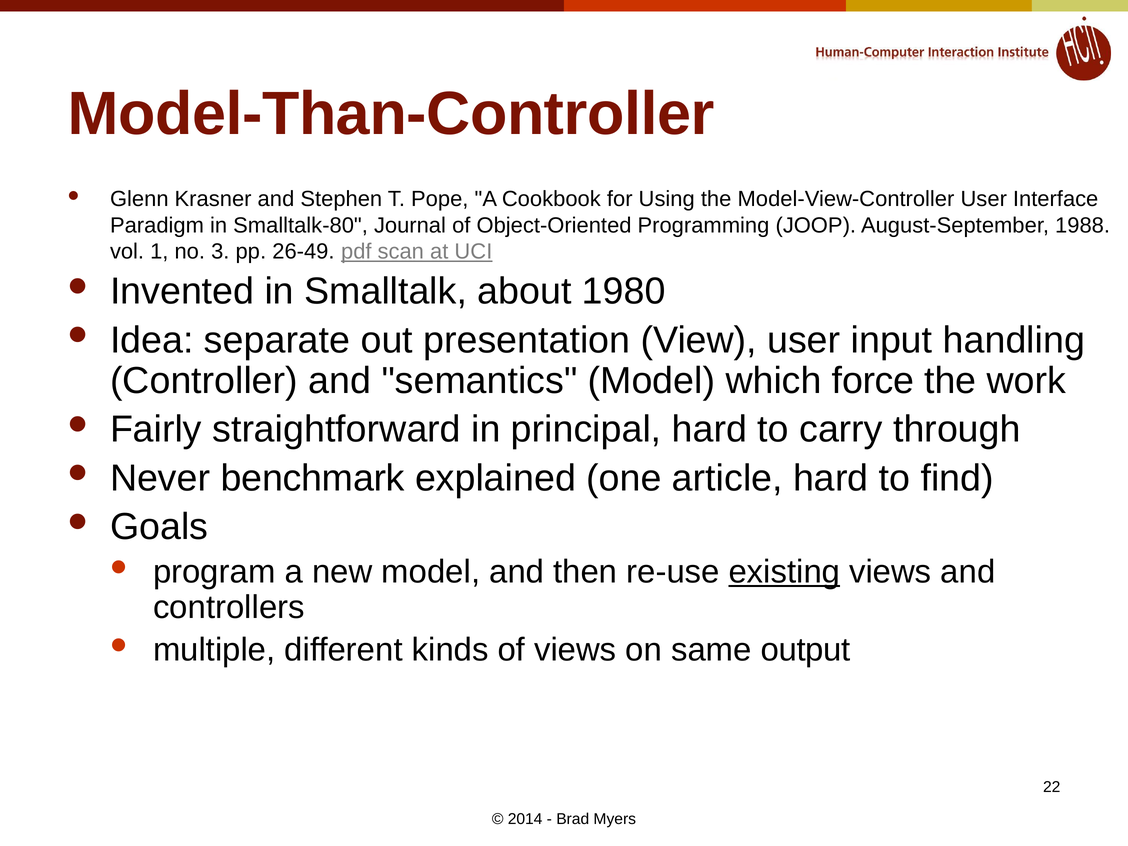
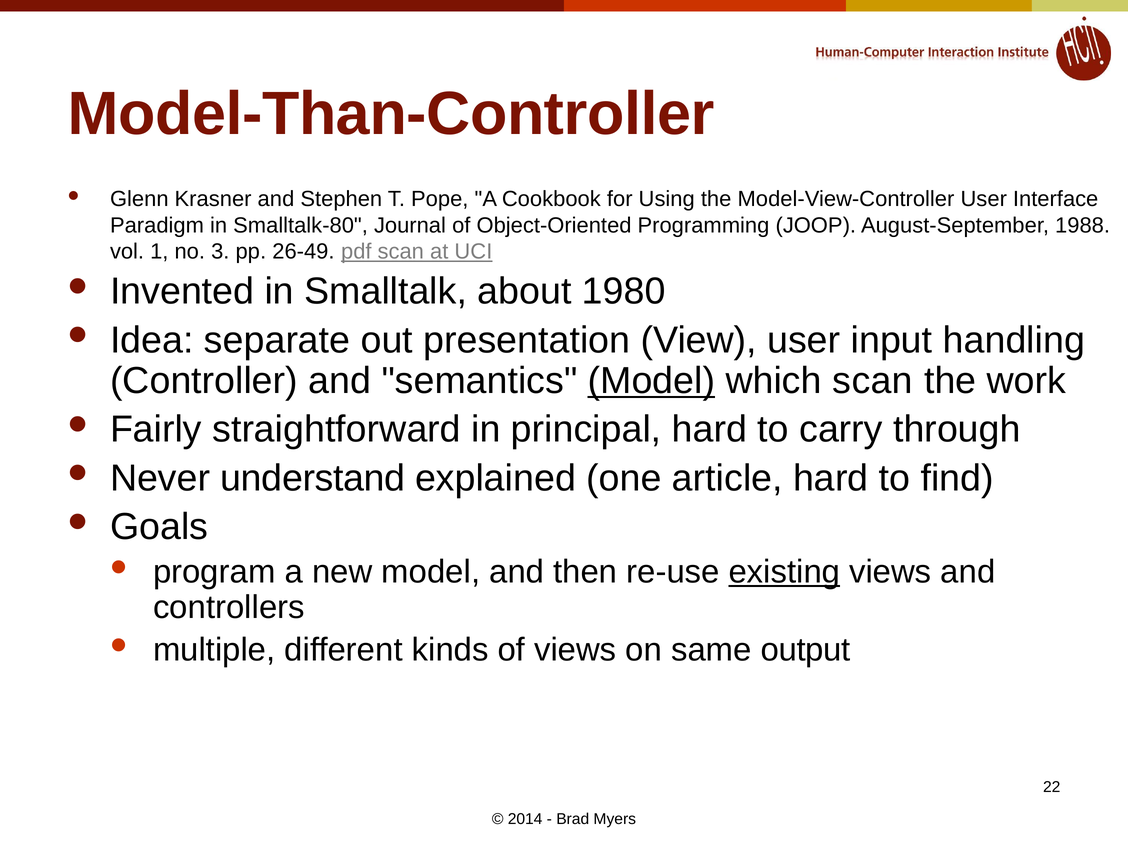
Model at (651, 381) underline: none -> present
which force: force -> scan
benchmark: benchmark -> understand
